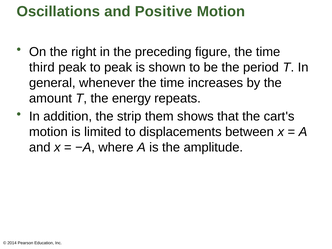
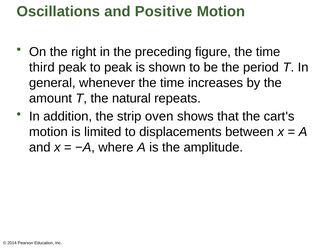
energy: energy -> natural
them: them -> oven
